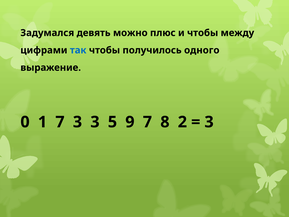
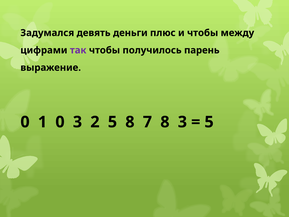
можно: можно -> деньги
так colour: blue -> purple
одного: одного -> парень
1 7: 7 -> 0
3 3: 3 -> 2
5 9: 9 -> 8
8 2: 2 -> 3
3 at (209, 122): 3 -> 5
